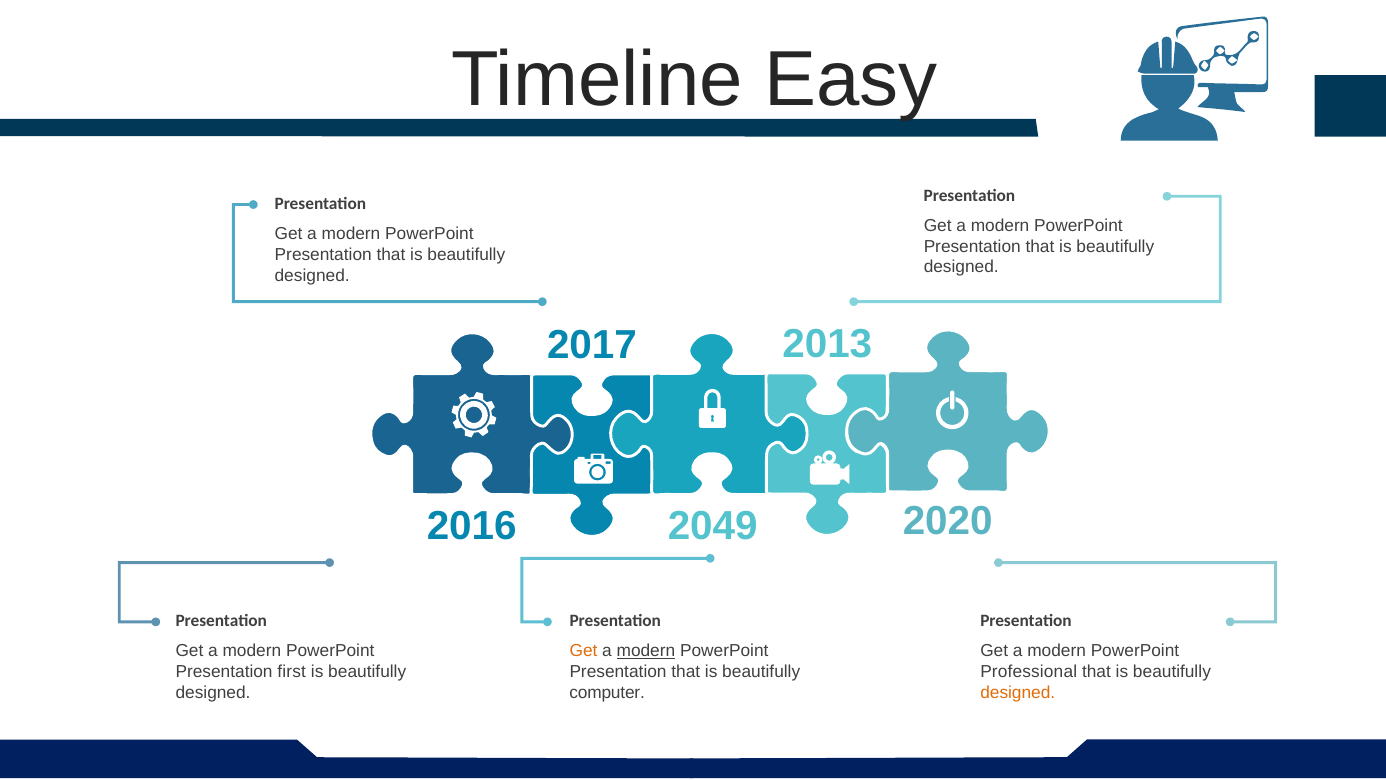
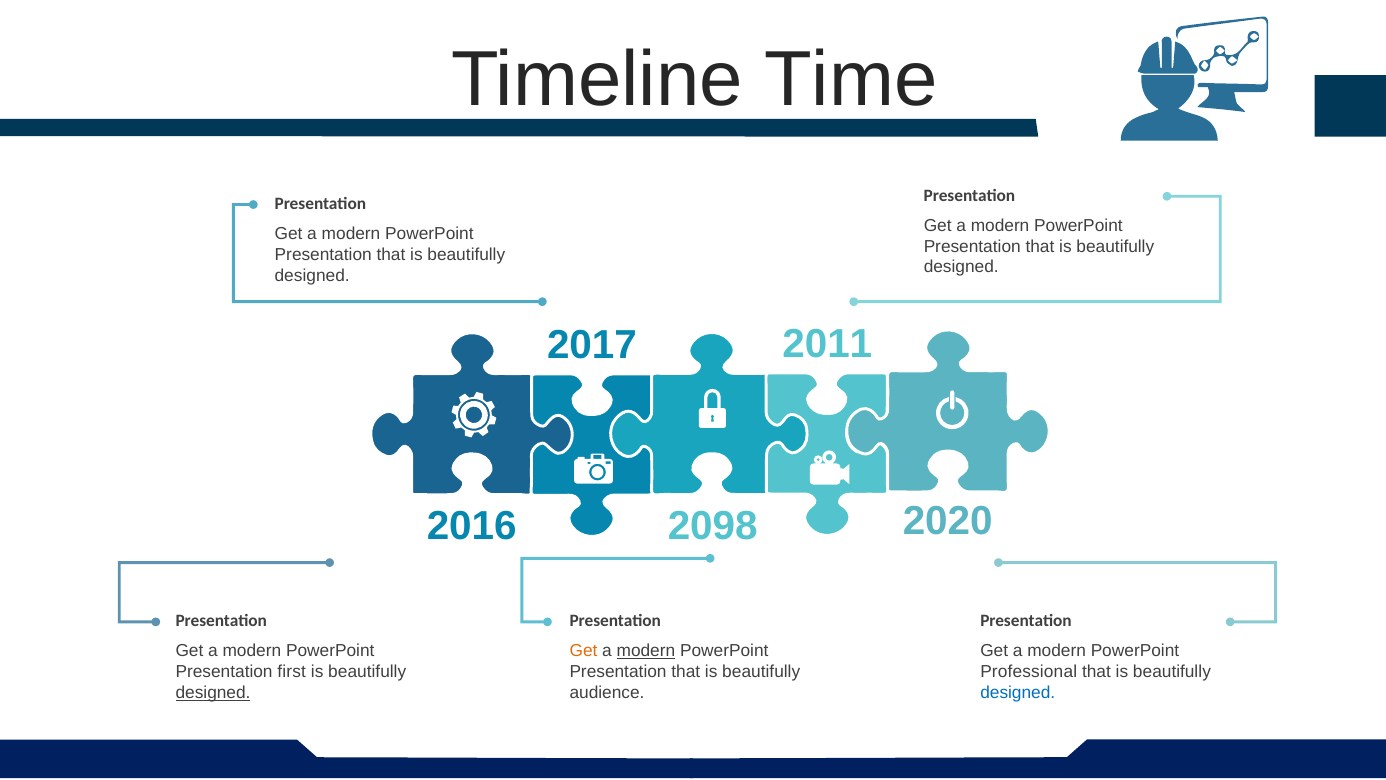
Easy: Easy -> Time
2013: 2013 -> 2011
2049: 2049 -> 2098
designed at (213, 692) underline: none -> present
computer: computer -> audience
designed at (1018, 692) colour: orange -> blue
